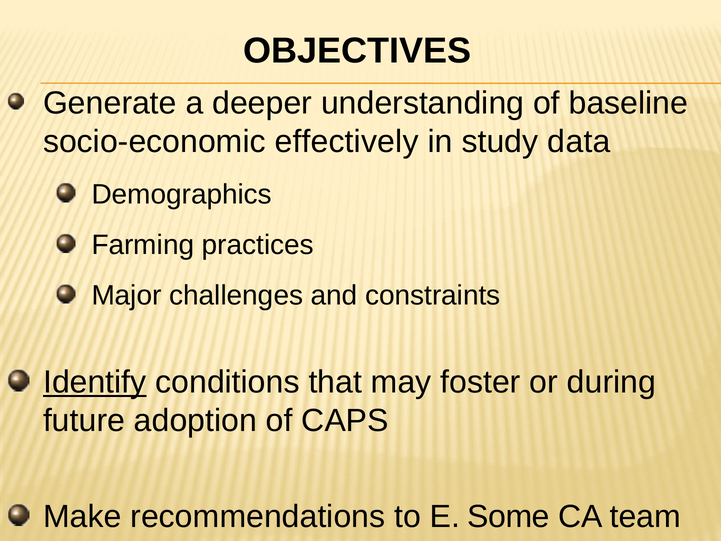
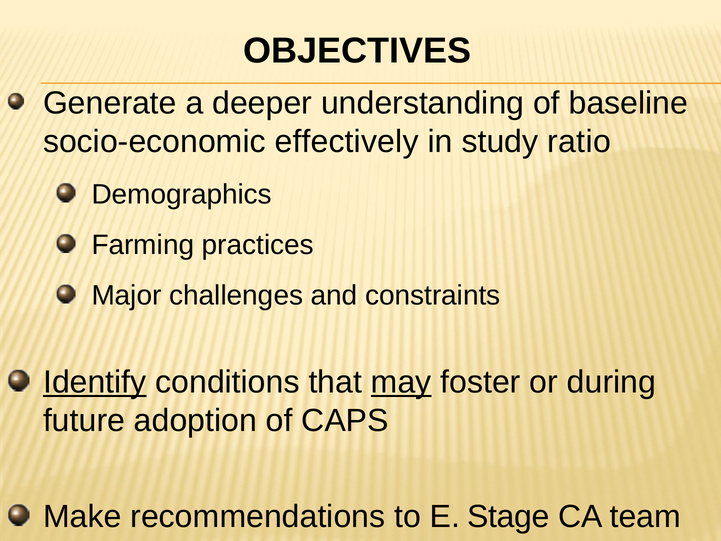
data: data -> ratio
may underline: none -> present
Some: Some -> Stage
